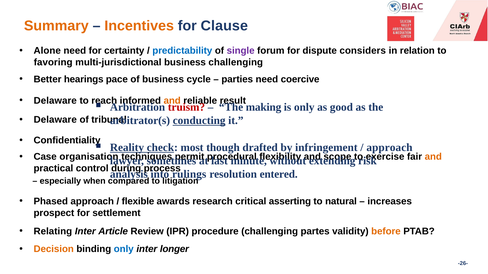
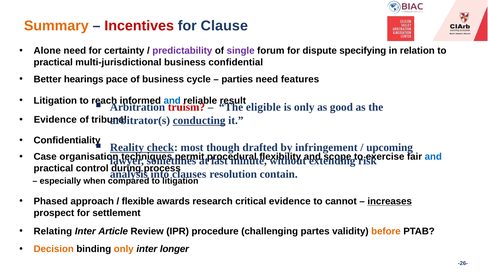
Incentives colour: orange -> red
predictability colour: blue -> purple
considers: considers -> specifying
favoring at (53, 62): favoring -> practical
business challenging: challenging -> confidential
coercive: coercive -> features
Delaware at (55, 101): Delaware -> Litigation
and at (172, 101) colour: orange -> blue
making: making -> eligible
Delaware at (55, 120): Delaware -> Evidence
approach at (389, 148): approach -> upcoming
and at (433, 157) colour: orange -> blue
rulings: rulings -> clauses
entered: entered -> contain
critical asserting: asserting -> evidence
natural: natural -> cannot
increases underline: none -> present
only at (124, 250) colour: blue -> orange
